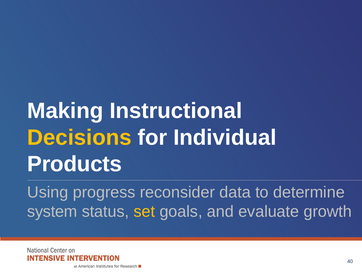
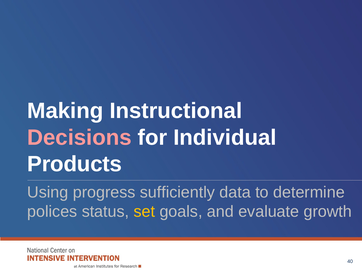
Decisions colour: yellow -> pink
reconsider: reconsider -> sufficiently
system: system -> polices
